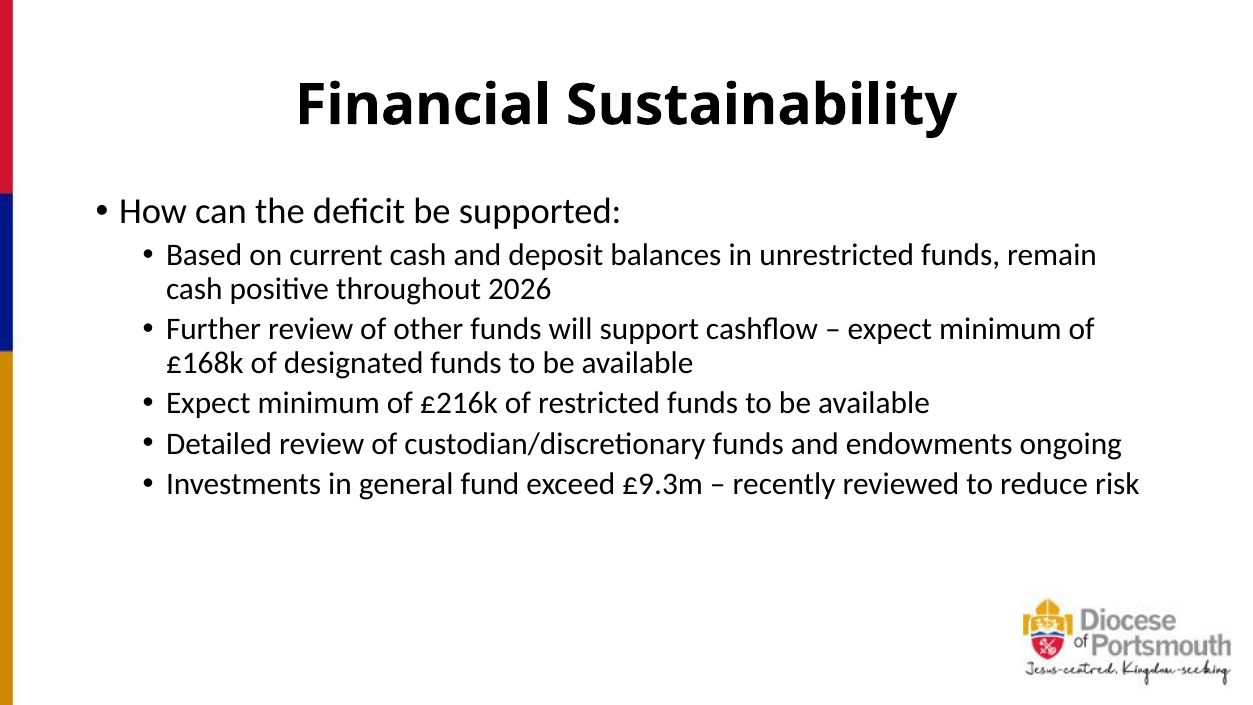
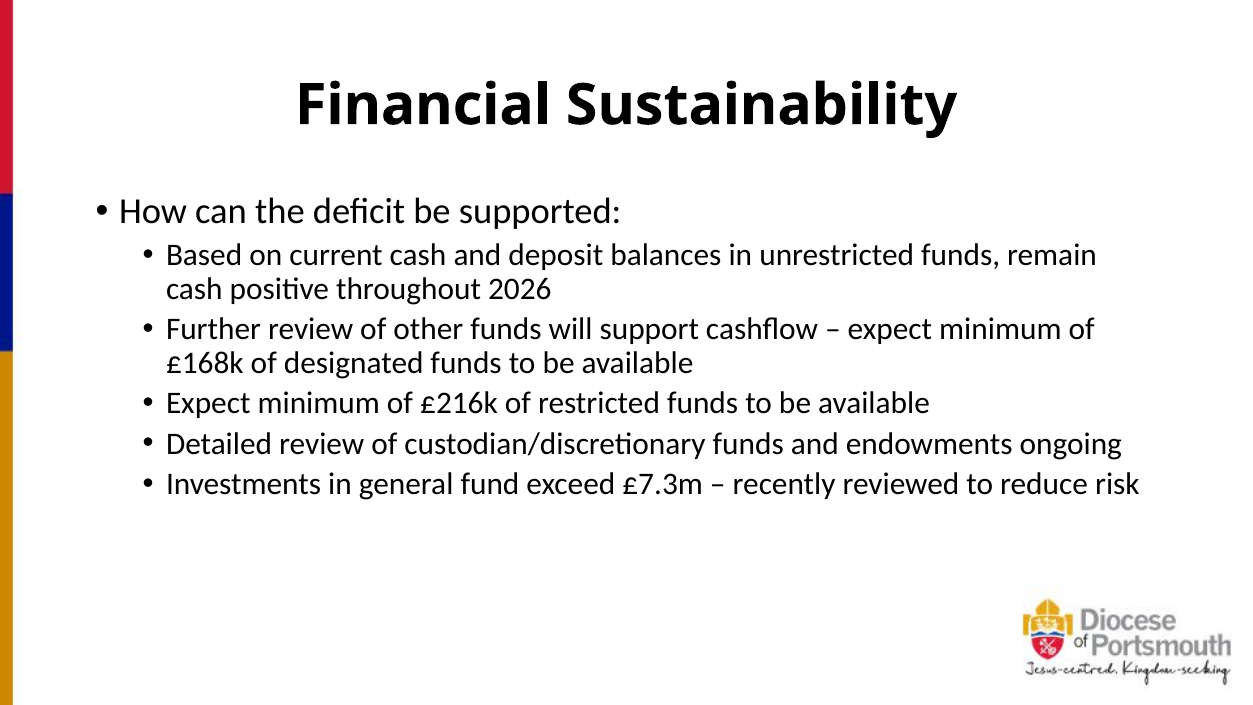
£9.3m: £9.3m -> £7.3m
